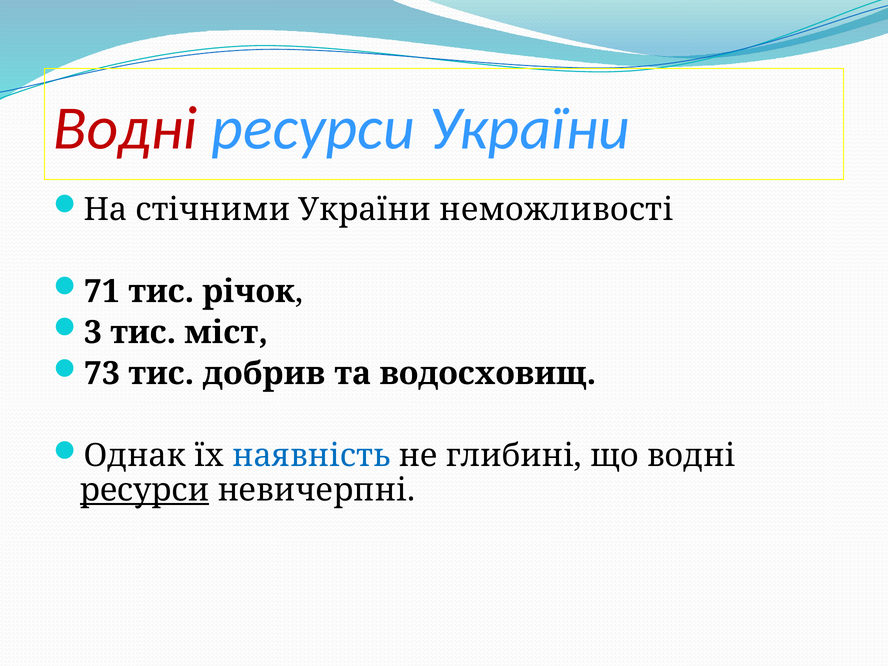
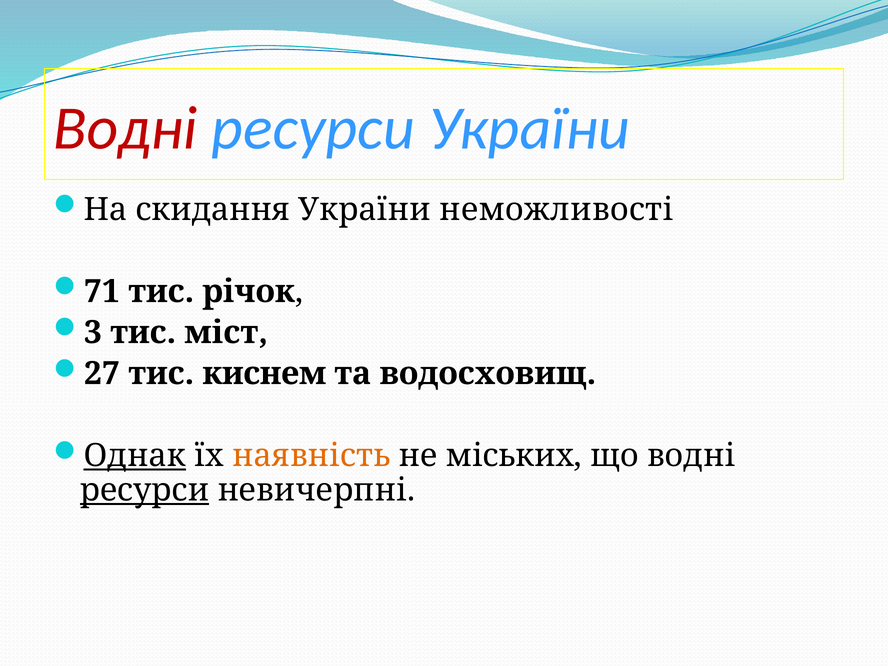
стічними: стічними -> скидання
73: 73 -> 27
добрив: добрив -> киснем
Однак underline: none -> present
наявність colour: blue -> orange
глибині: глибині -> міських
